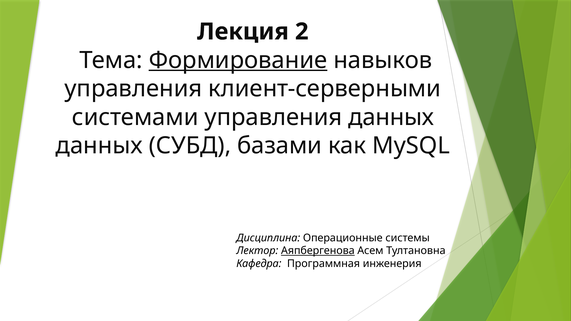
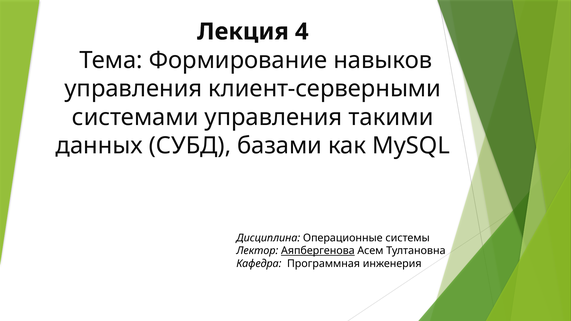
2: 2 -> 4
Формирование underline: present -> none
управления данных: данных -> такими
